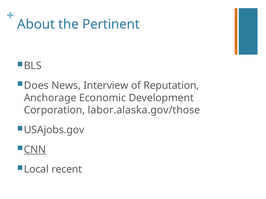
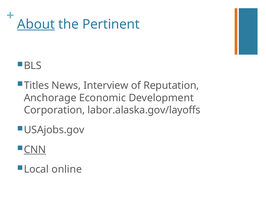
About underline: none -> present
Does: Does -> Titles
labor.alaska.gov/those: labor.alaska.gov/those -> labor.alaska.gov/layoffs
recent: recent -> online
